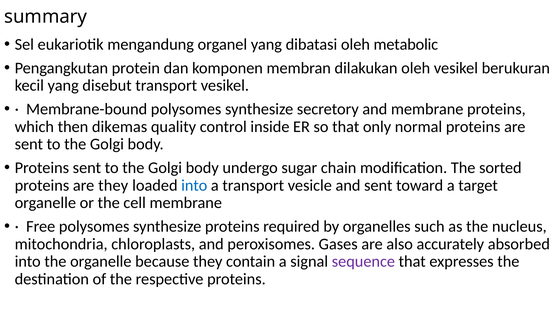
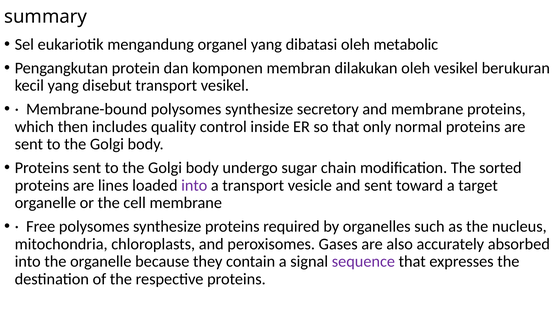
dikemas: dikemas -> includes
are they: they -> lines
into at (194, 185) colour: blue -> purple
